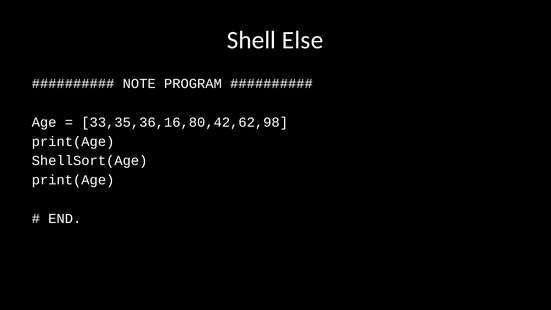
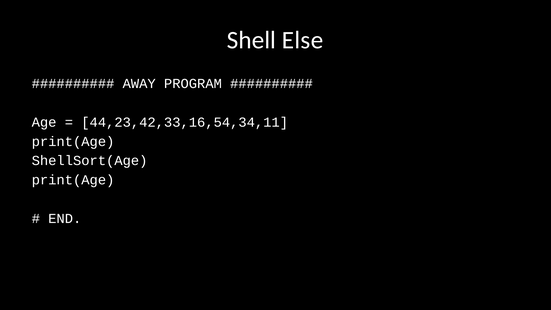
NOTE: NOTE -> AWAY
33,35,36,16,80,42,62,98: 33,35,36,16,80,42,62,98 -> 44,23,42,33,16,54,34,11
